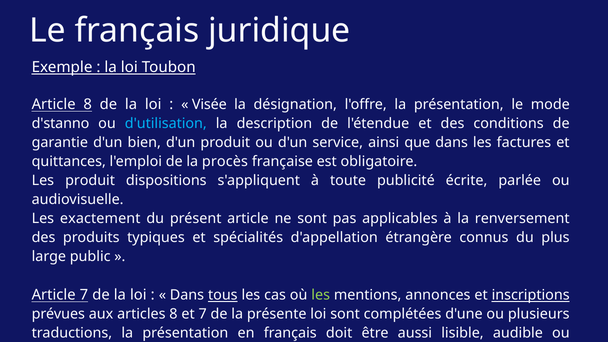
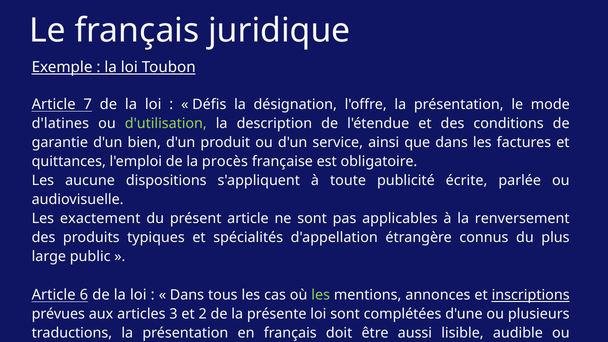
Article 8: 8 -> 7
Visée: Visée -> Défis
d'stanno: d'stanno -> d'latines
d'utilisation colour: light blue -> light green
Les produit: produit -> aucune
Article 7: 7 -> 6
tous underline: present -> none
articles 8: 8 -> 3
et 7: 7 -> 2
